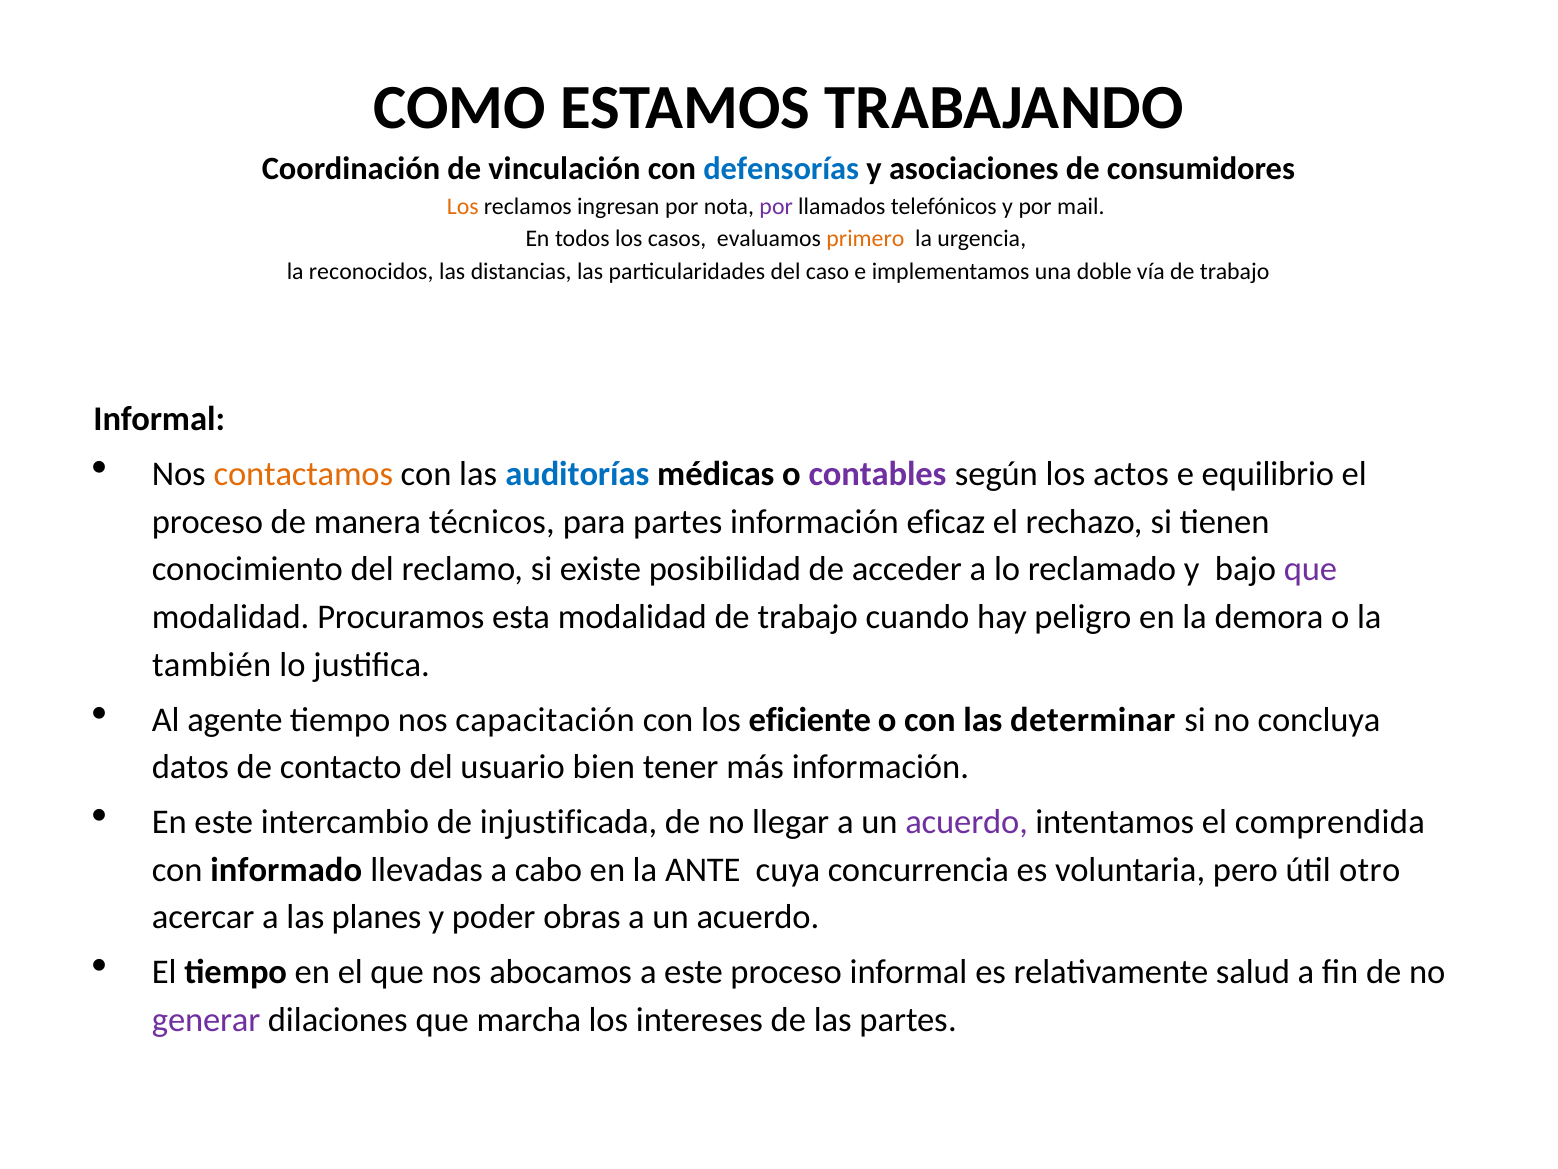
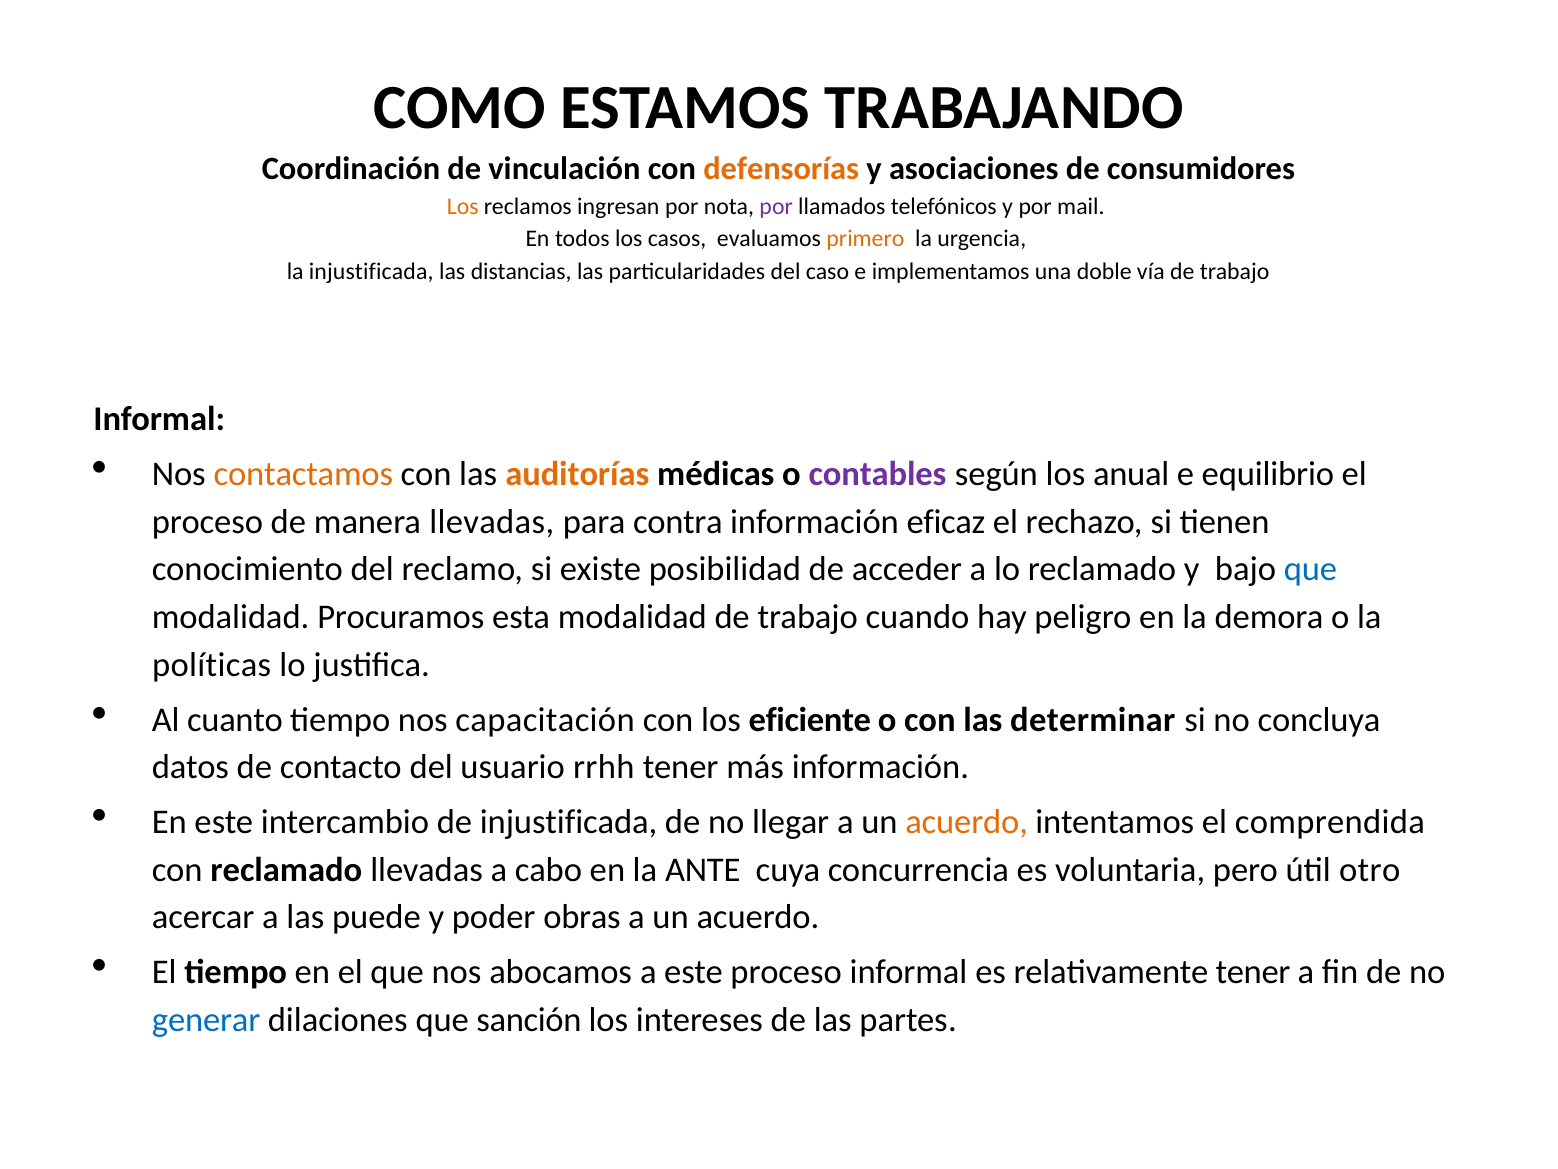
defensorías colour: blue -> orange
la reconocidos: reconocidos -> injustificada
auditorías colour: blue -> orange
actos: actos -> anual
manera técnicos: técnicos -> llevadas
para partes: partes -> contra
que at (1310, 569) colour: purple -> blue
también: también -> políticas
agente: agente -> cuanto
bien: bien -> rrhh
acuerdo at (967, 822) colour: purple -> orange
con informado: informado -> reclamado
planes: planes -> puede
relativamente salud: salud -> tener
generar colour: purple -> blue
marcha: marcha -> sanción
